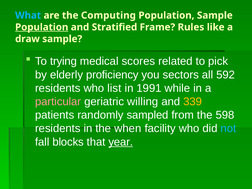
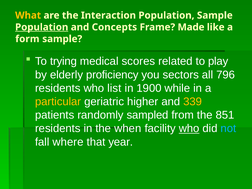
What colour: light blue -> yellow
Computing: Computing -> Interaction
Stratified: Stratified -> Concepts
Rules: Rules -> Made
draw: draw -> form
pick: pick -> play
592: 592 -> 796
1991: 1991 -> 1900
particular colour: pink -> yellow
willing: willing -> higher
598: 598 -> 851
who at (189, 128) underline: none -> present
blocks: blocks -> where
year underline: present -> none
